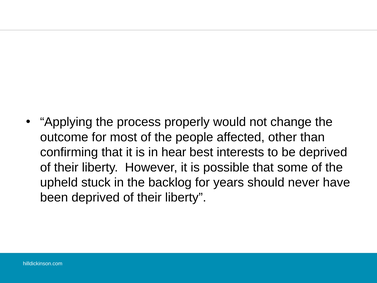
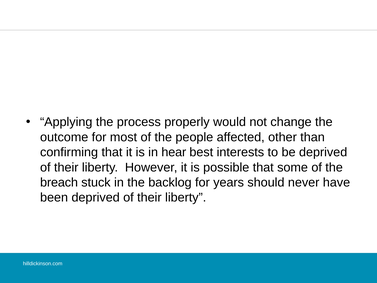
upheld: upheld -> breach
